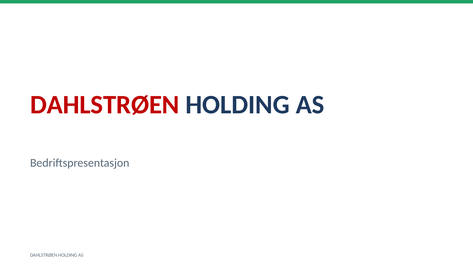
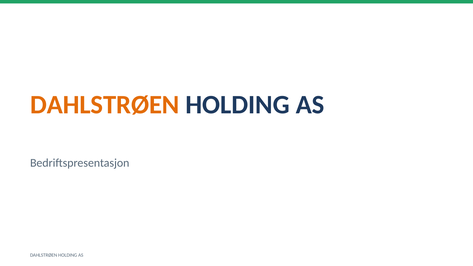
DAHLSTRØEN at (105, 105) colour: red -> orange
